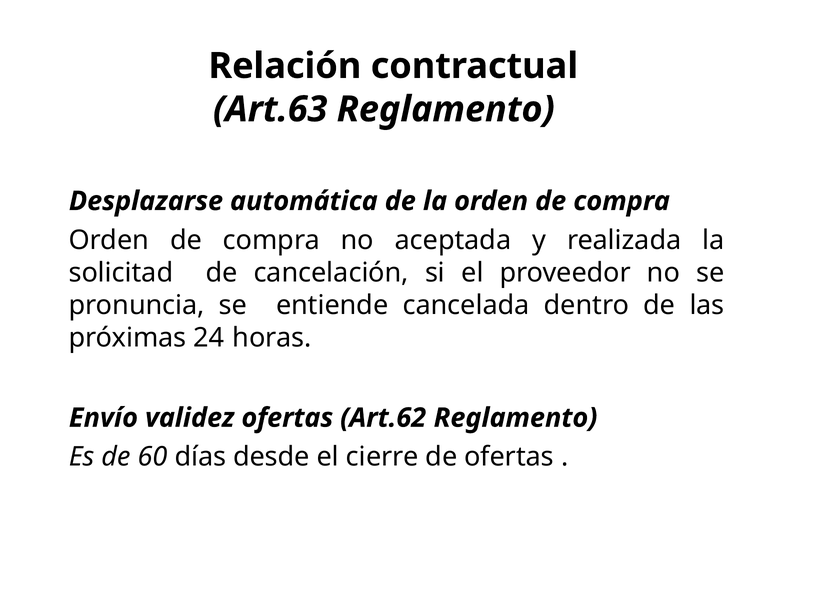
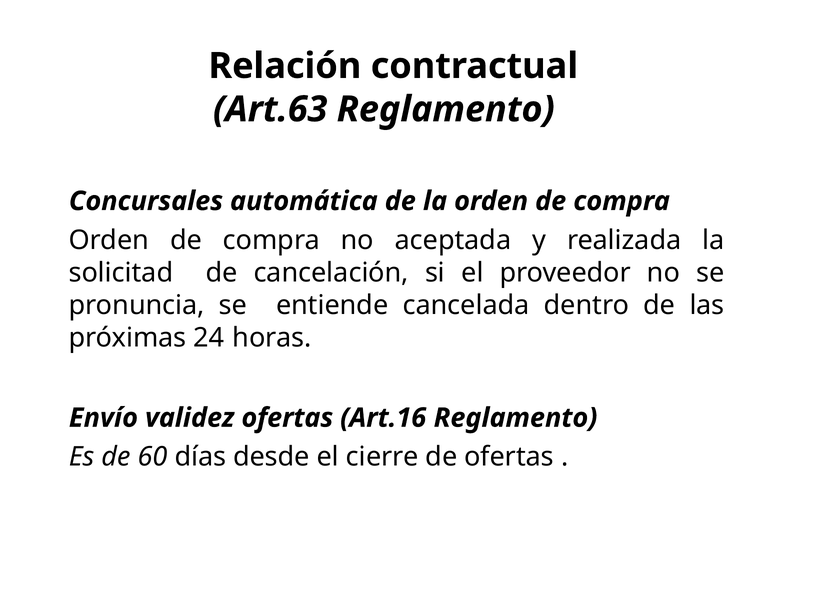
Desplazarse: Desplazarse -> Concursales
Art.62: Art.62 -> Art.16
